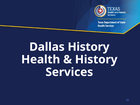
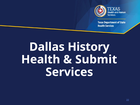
History at (96, 60): History -> Submit
